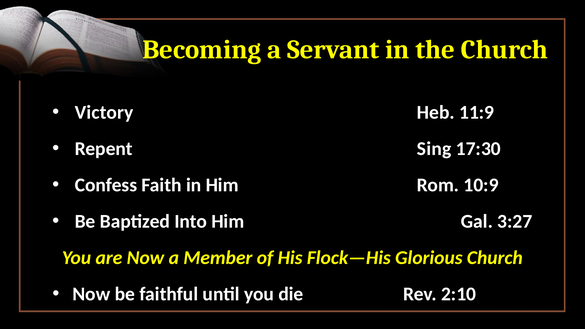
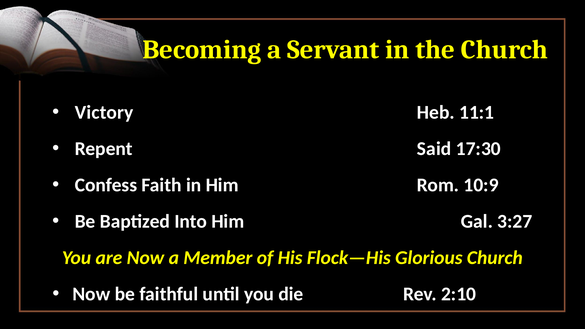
11:9: 11:9 -> 11:1
Sing: Sing -> Said
